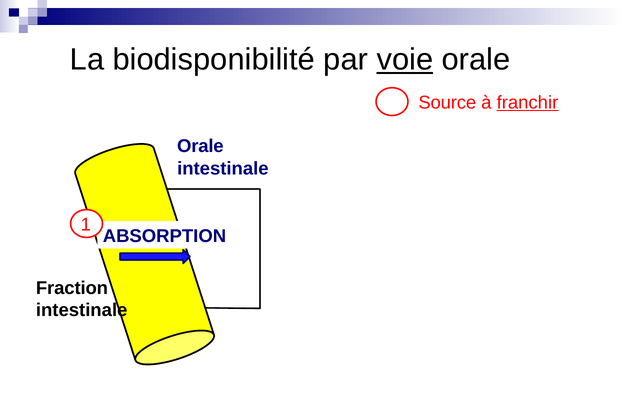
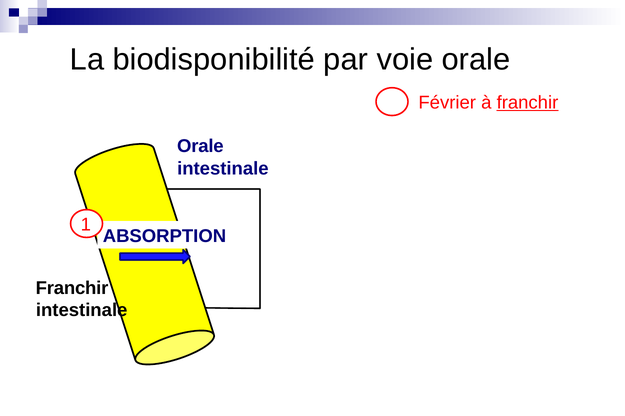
voie underline: present -> none
Source: Source -> Février
Fraction at (72, 288): Fraction -> Franchir
